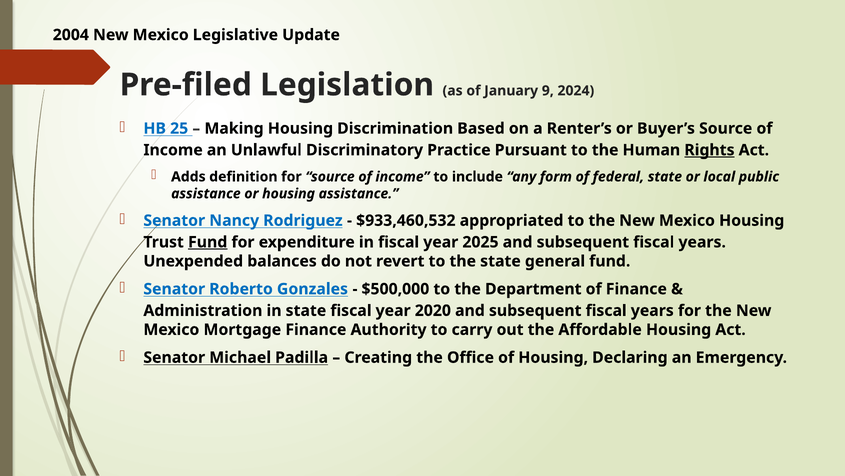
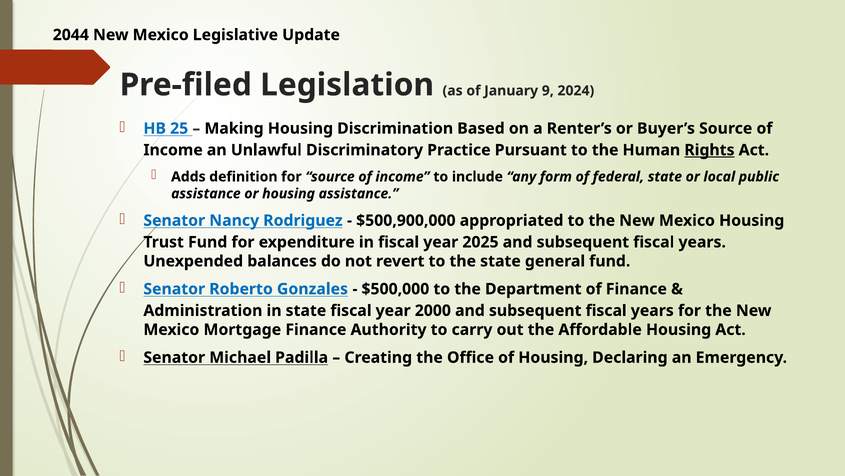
2004: 2004 -> 2044
$933,460,532: $933,460,532 -> $500,900,000
Fund at (208, 242) underline: present -> none
2020: 2020 -> 2000
